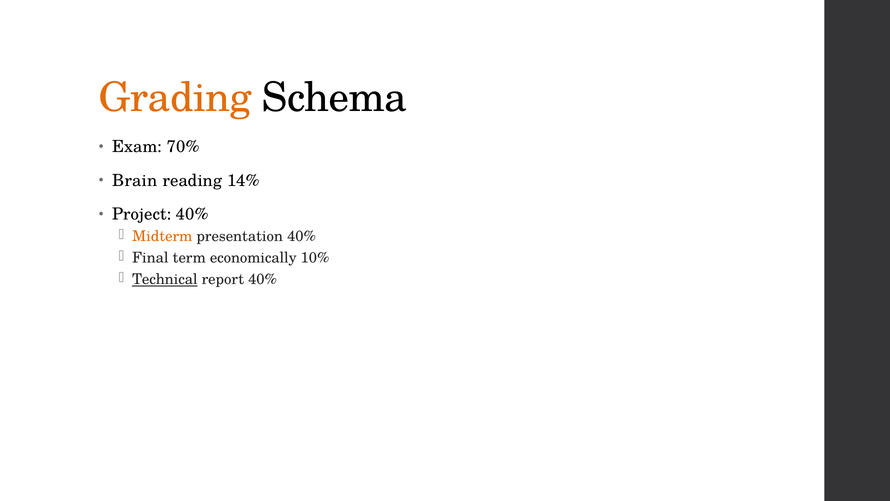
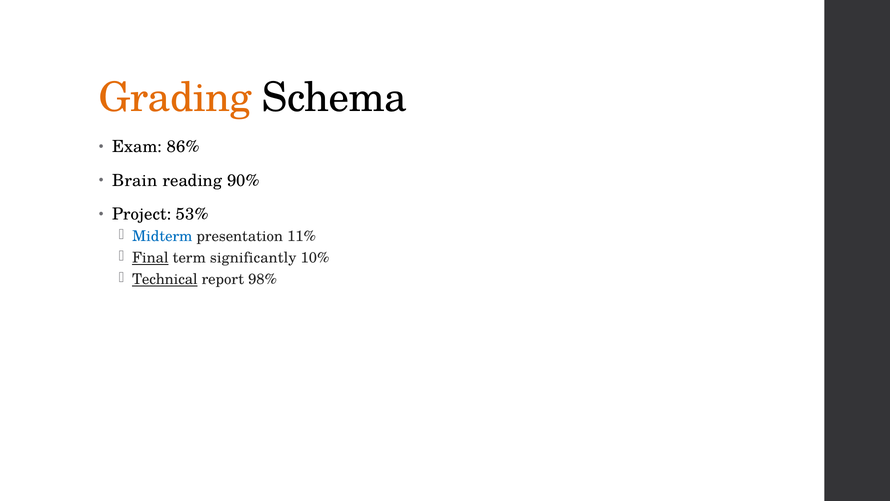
70%: 70% -> 86%
14%: 14% -> 90%
Project 40%: 40% -> 53%
Midterm colour: orange -> blue
presentation 40%: 40% -> 11%
Final underline: none -> present
economically: economically -> significantly
report 40%: 40% -> 98%
